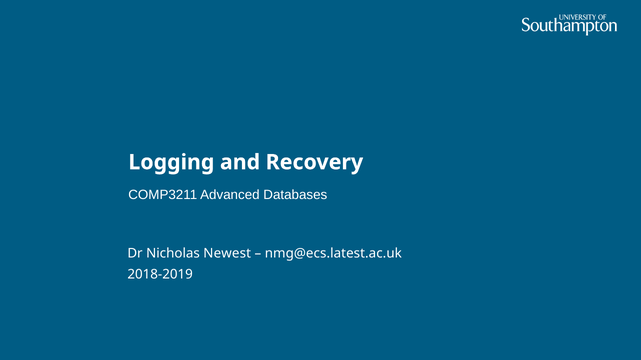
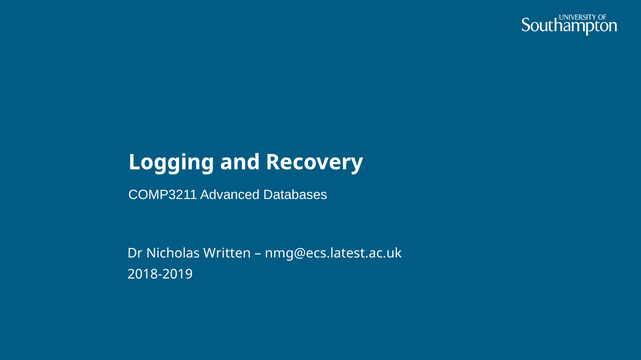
Newest: Newest -> Written
